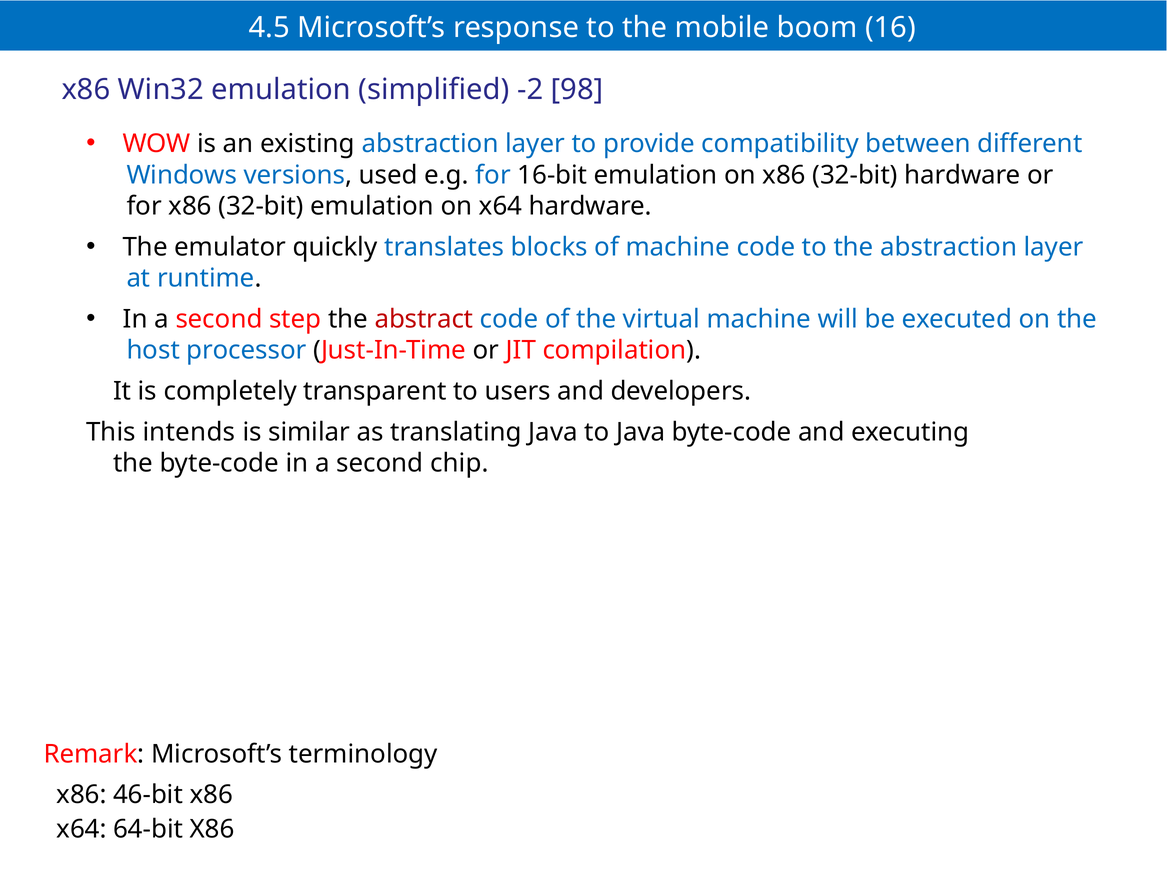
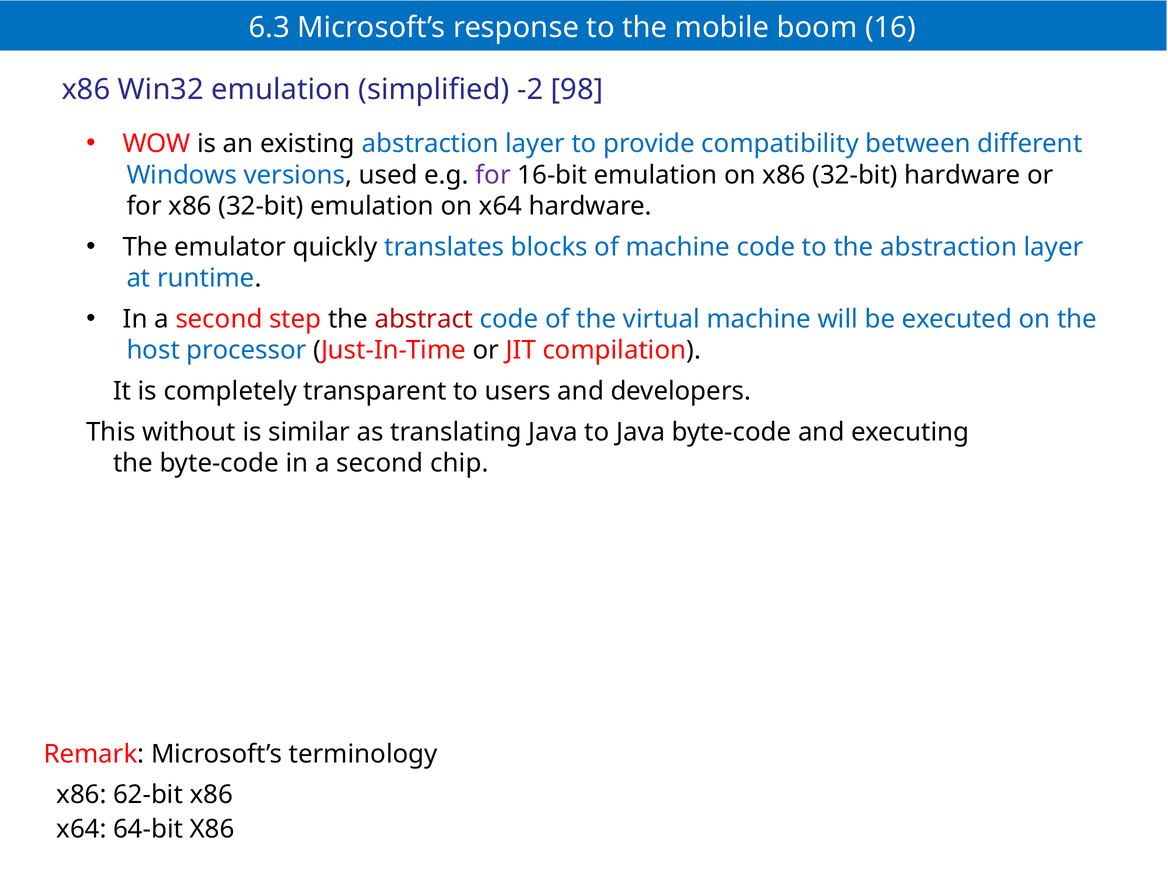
4.5: 4.5 -> 6.3
for at (493, 175) colour: blue -> purple
intends: intends -> without
46-bit: 46-bit -> 62-bit
